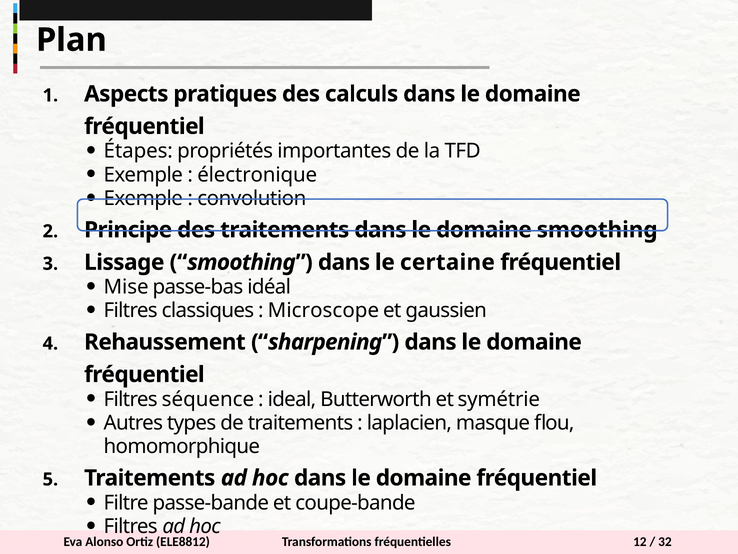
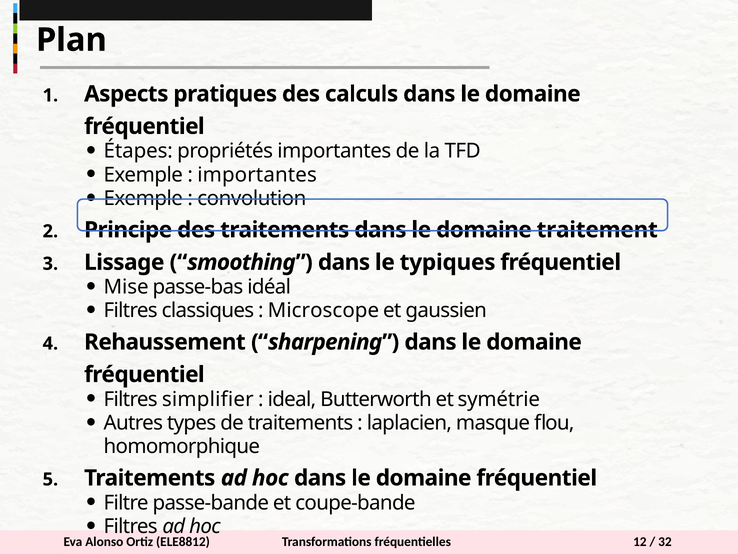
électronique at (257, 175): électronique -> importantes
domaine smoothing: smoothing -> traitement
certaine: certaine -> typiques
séquence: séquence -> simplifier
